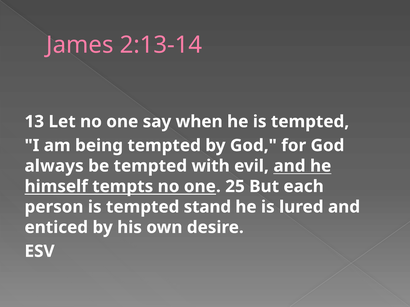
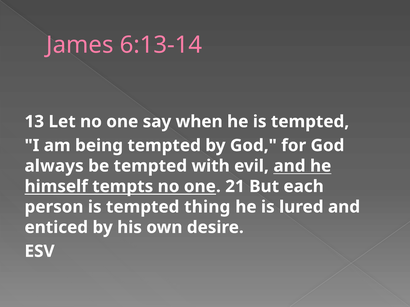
2:13-14: 2:13-14 -> 6:13-14
25: 25 -> 21
stand: stand -> thing
